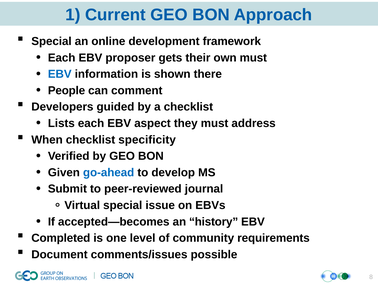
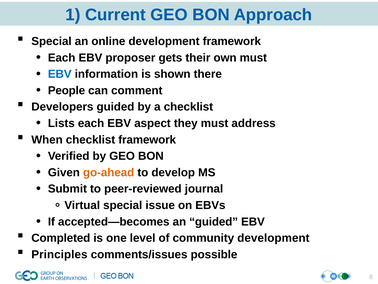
checklist specificity: specificity -> framework
go-ahead colour: blue -> orange
an history: history -> guided
community requirements: requirements -> development
Document: Document -> Principles
